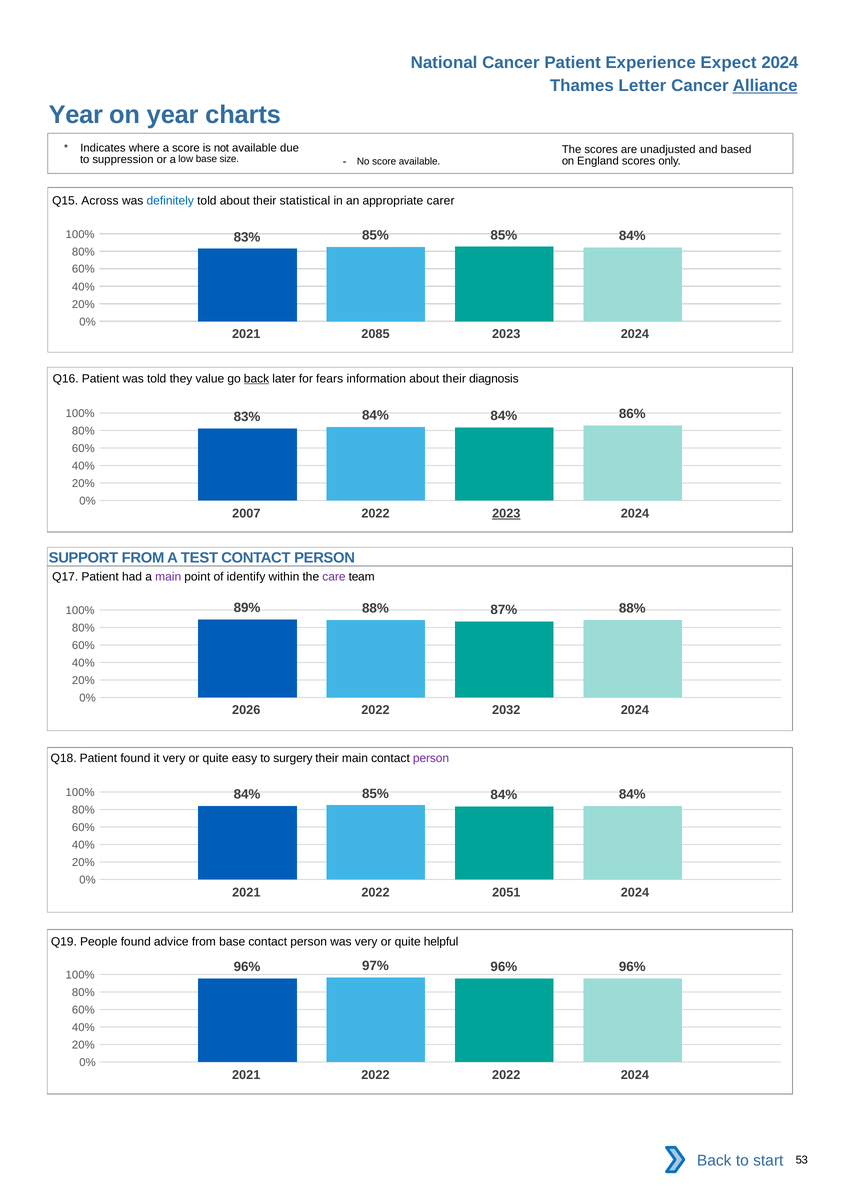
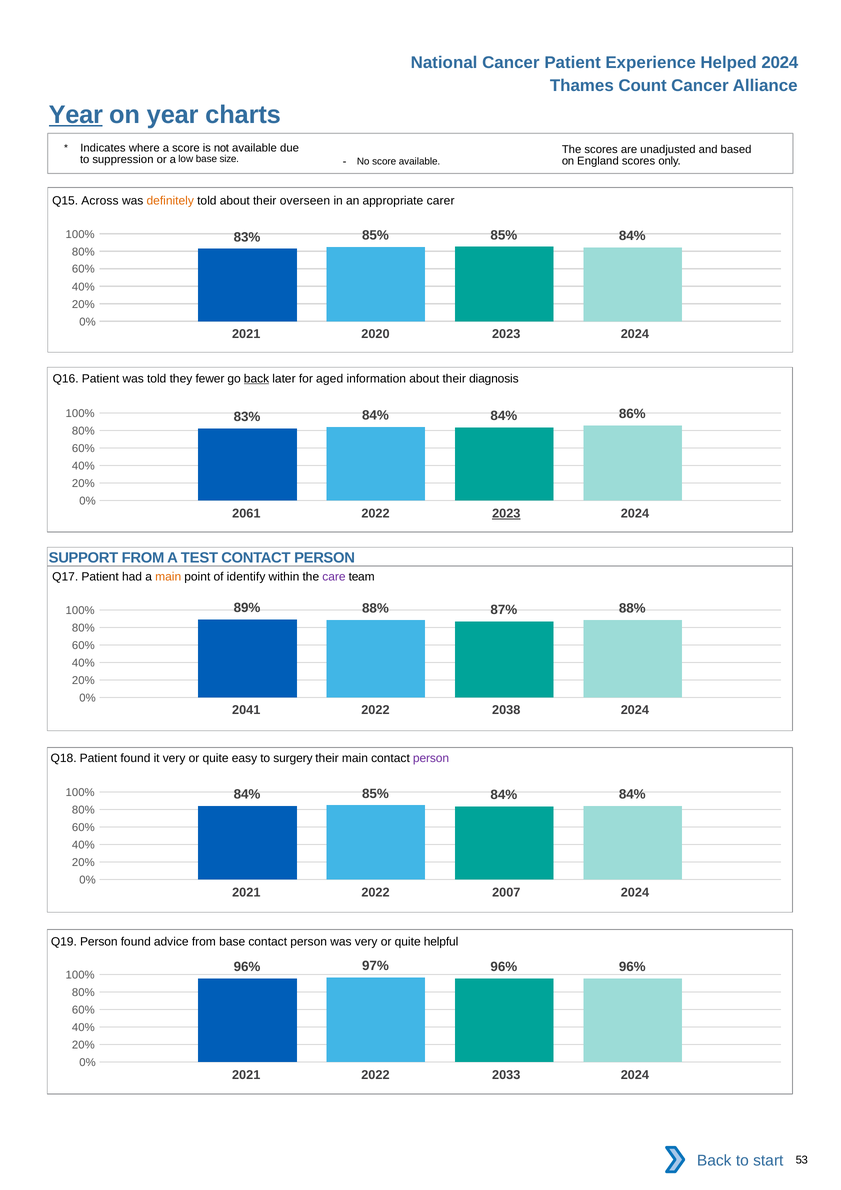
Expect: Expect -> Helped
Letter: Letter -> Count
Alliance underline: present -> none
Year at (76, 115) underline: none -> present
definitely colour: blue -> orange
statistical: statistical -> overseen
2085: 2085 -> 2020
value: value -> fewer
fears: fears -> aged
2007: 2007 -> 2061
main at (168, 577) colour: purple -> orange
2026: 2026 -> 2041
2032: 2032 -> 2038
2051: 2051 -> 2007
Q19 People: People -> Person
2022 2022: 2022 -> 2033
